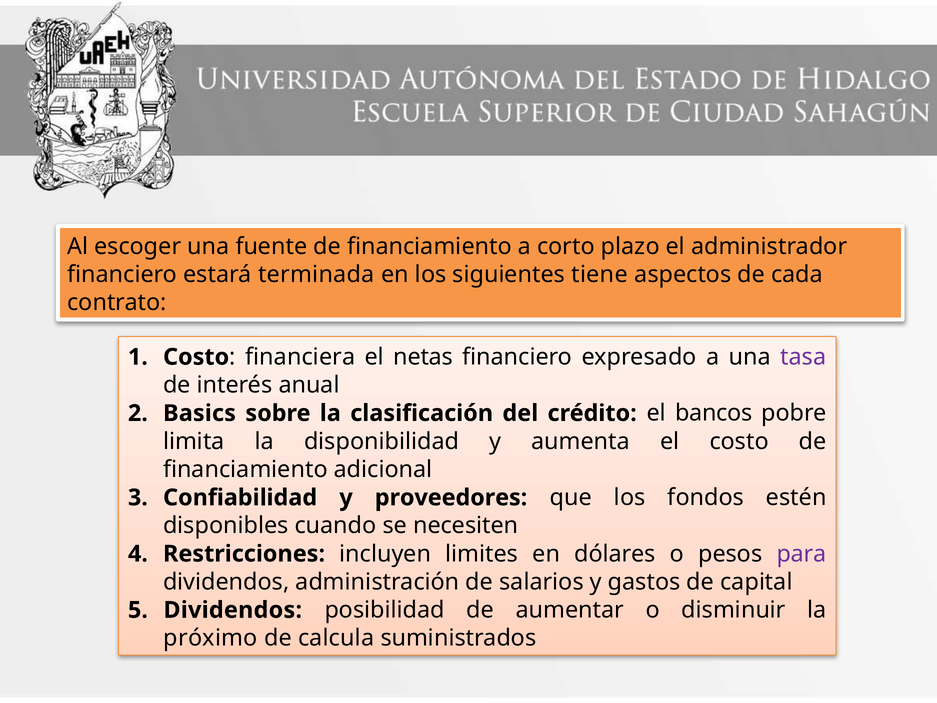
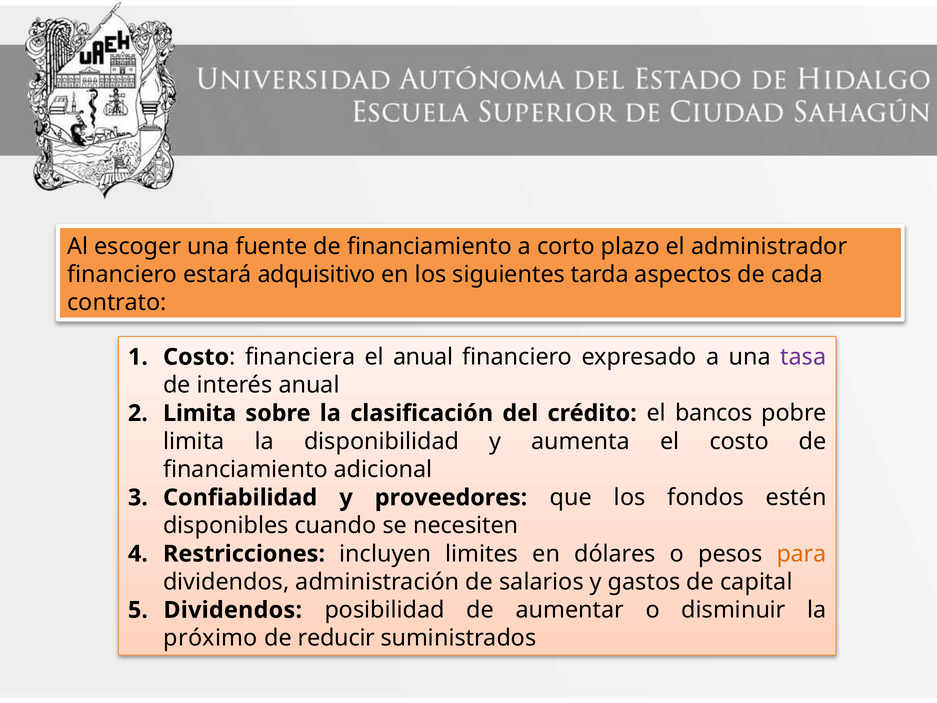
terminada: terminada -> adquisitivo
tiene: tiene -> tarda
el netas: netas -> anual
Basics at (199, 413): Basics -> Limita
para colour: purple -> orange
calcula: calcula -> reducir
